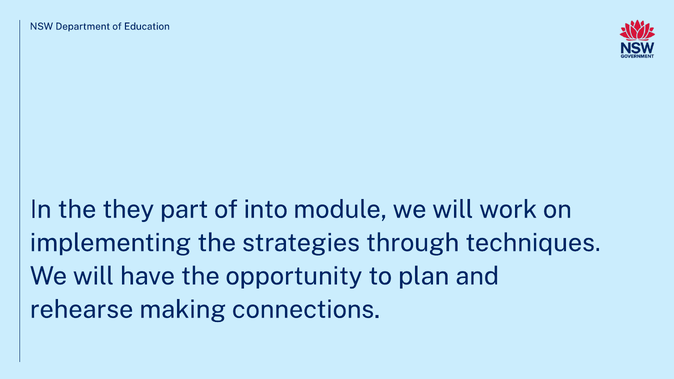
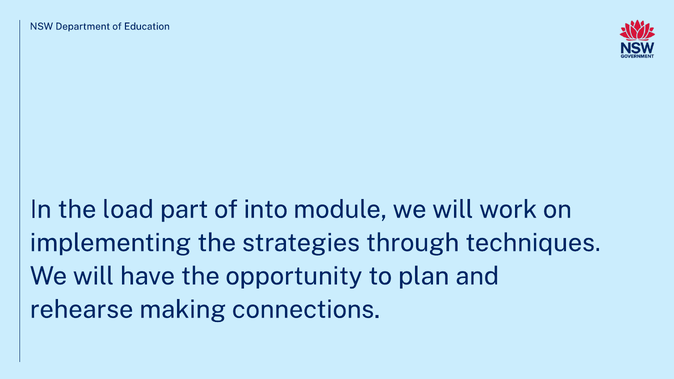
they: they -> load
